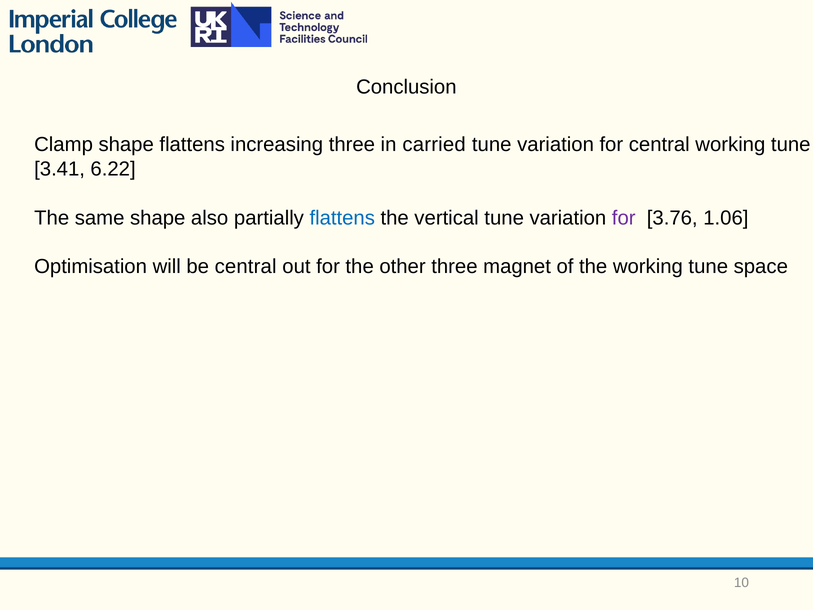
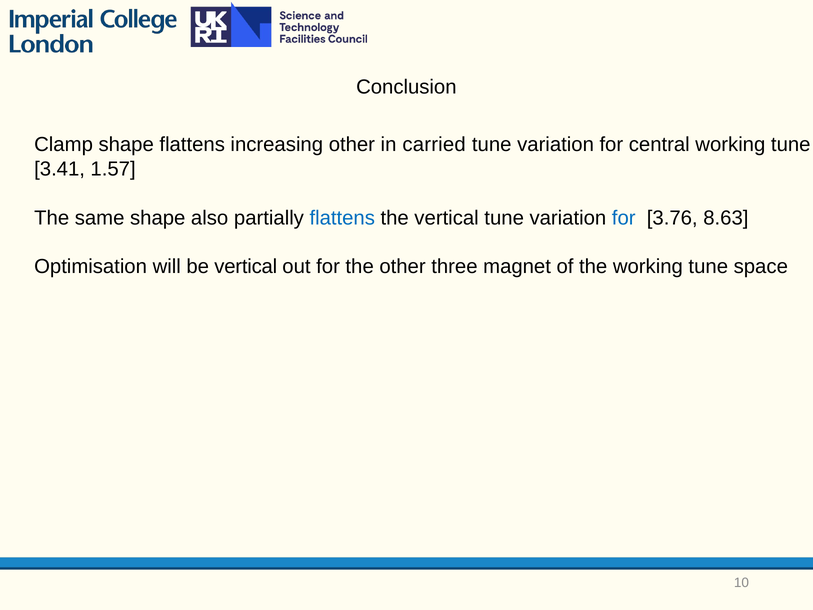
increasing three: three -> other
6.22: 6.22 -> 1.57
for at (624, 218) colour: purple -> blue
1.06: 1.06 -> 8.63
be central: central -> vertical
